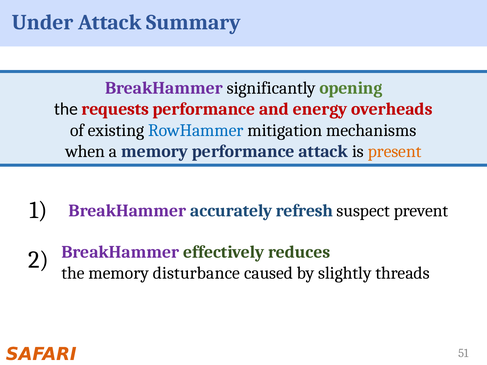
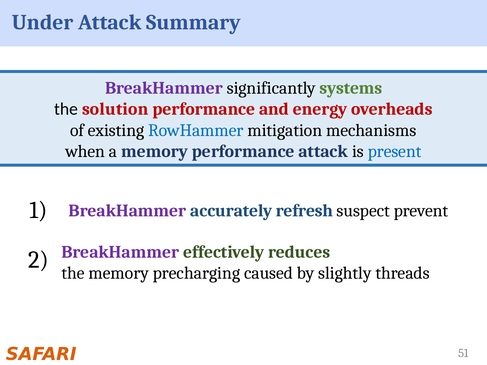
opening: opening -> systems
requests: requests -> solution
present colour: orange -> blue
disturbance: disturbance -> precharging
